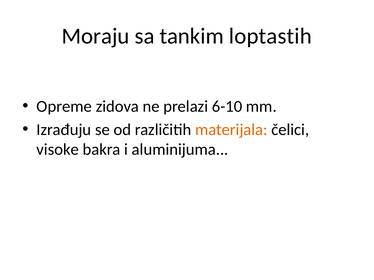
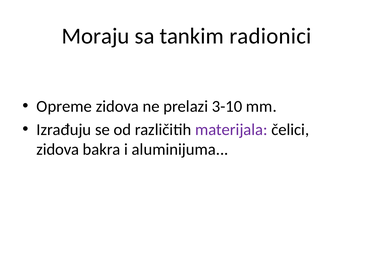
loptastih: loptastih -> radionici
6-10: 6-10 -> 3-10
materijala colour: orange -> purple
visoke at (58, 150): visoke -> zidova
